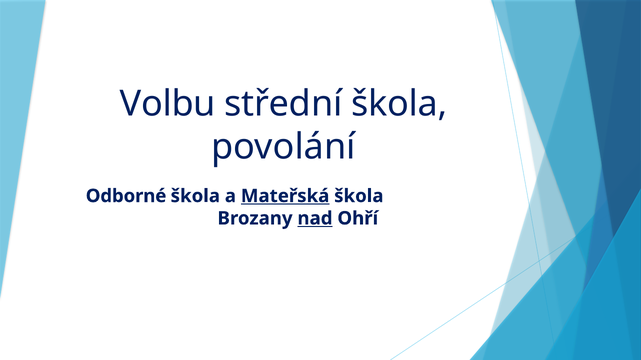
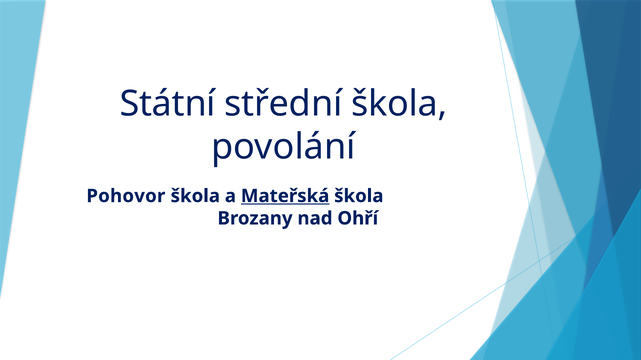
Volbu: Volbu -> Státní
Odborné: Odborné -> Pohovor
nad underline: present -> none
